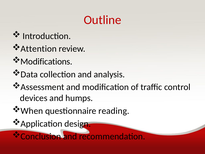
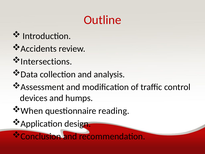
Attention: Attention -> Accidents
Modifications: Modifications -> Intersections
